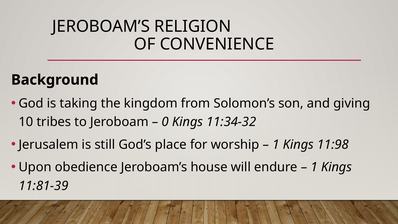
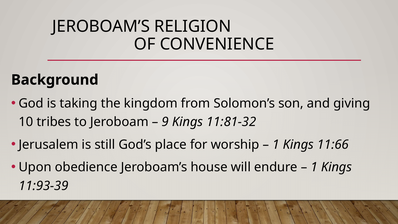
0: 0 -> 9
11:34-32: 11:34-32 -> 11:81-32
11:98: 11:98 -> 11:66
11:81-39: 11:81-39 -> 11:93-39
